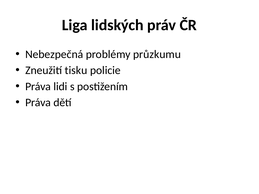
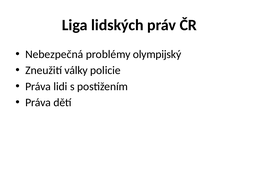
průzkumu: průzkumu -> olympijský
tisku: tisku -> války
